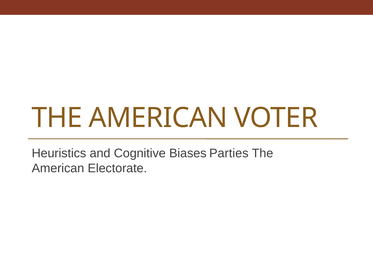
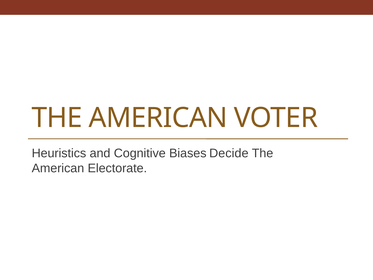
Parties: Parties -> Decide
